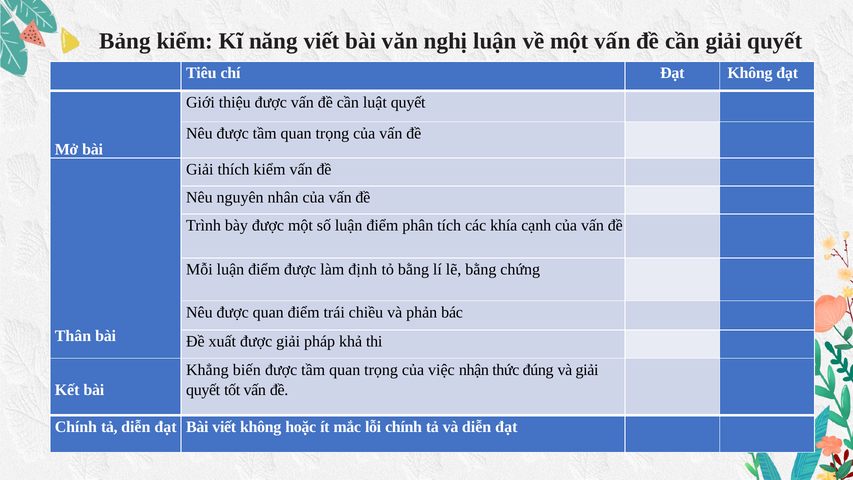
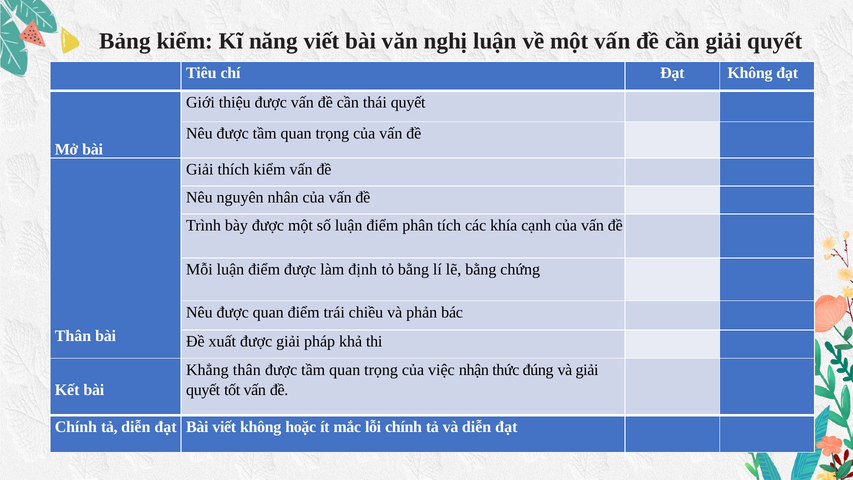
luật: luật -> thái
Khẳng biến: biến -> thân
